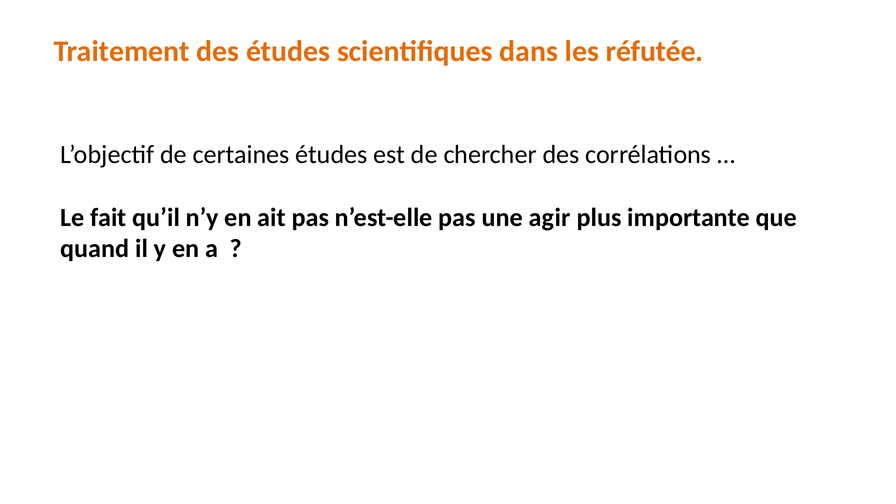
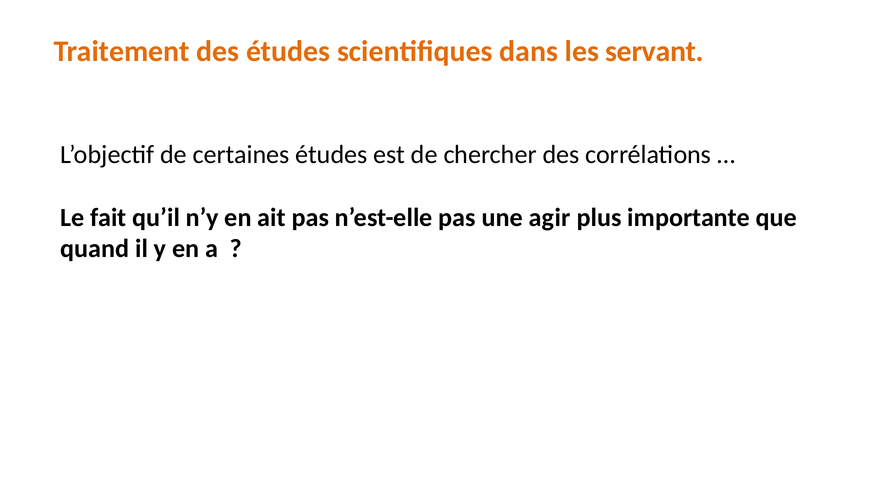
réfutée: réfutée -> servant
